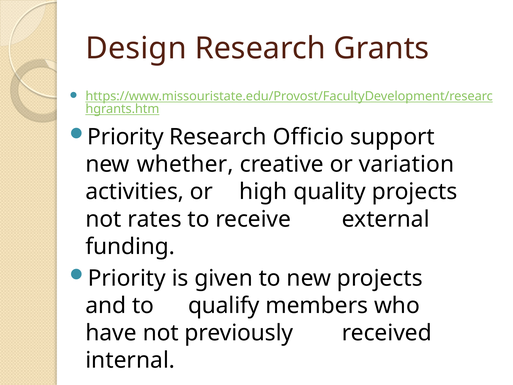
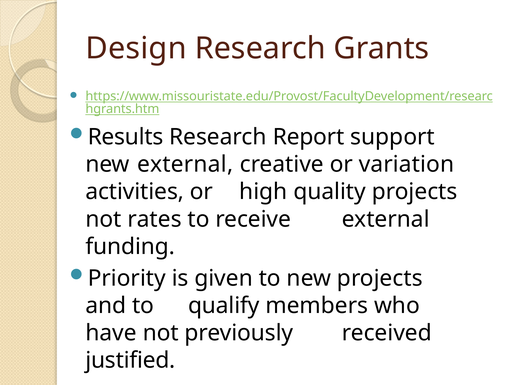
Priority at (126, 137): Priority -> Results
Officio: Officio -> Report
new whether: whether -> external
internal: internal -> justified
